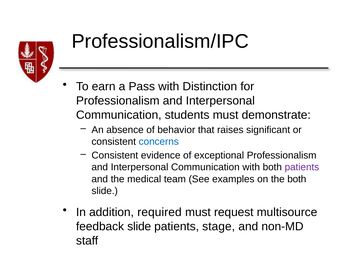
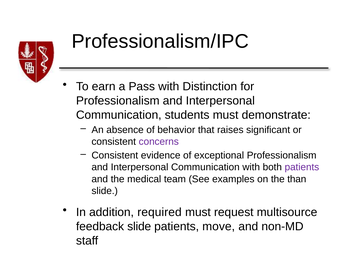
concerns colour: blue -> purple
the both: both -> than
stage: stage -> move
